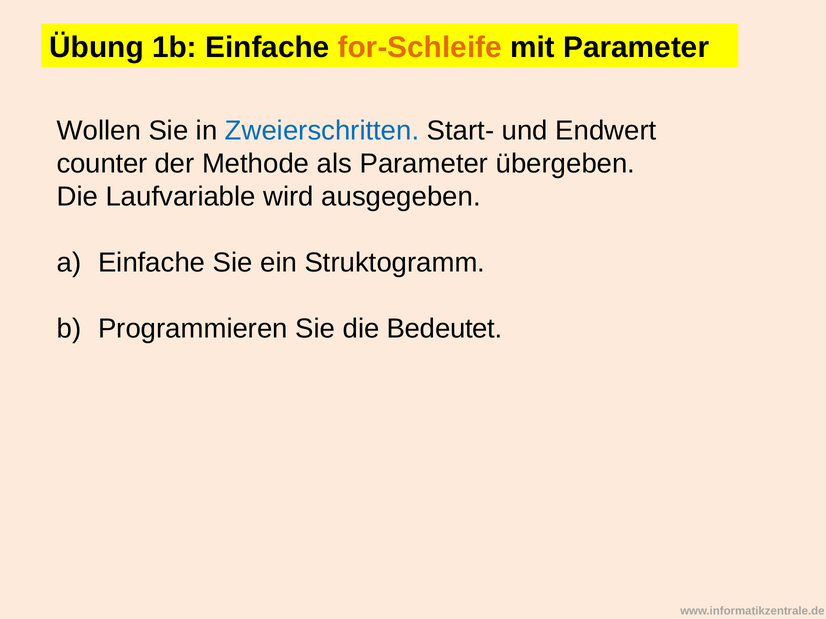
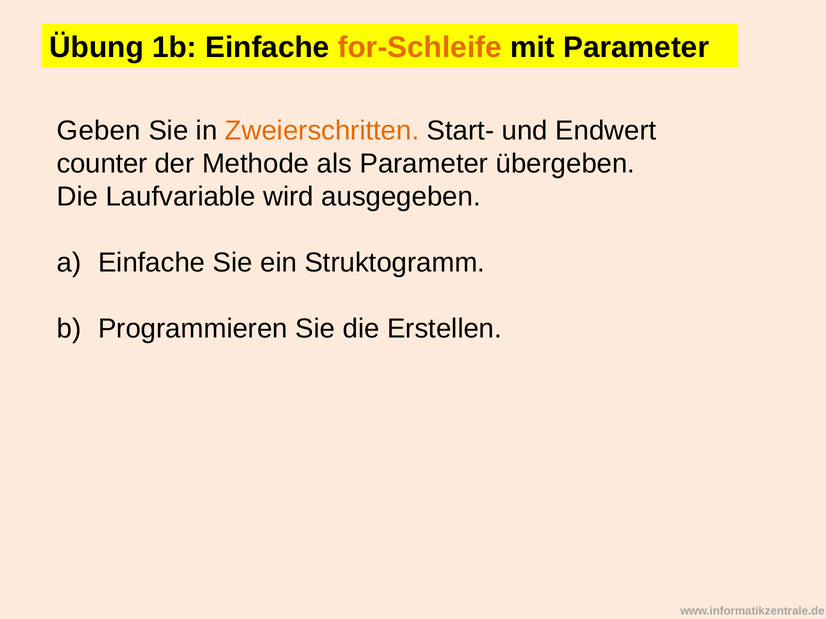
Wollen: Wollen -> Geben
Zweierschritten colour: blue -> orange
Bedeutet: Bedeutet -> Erstellen
